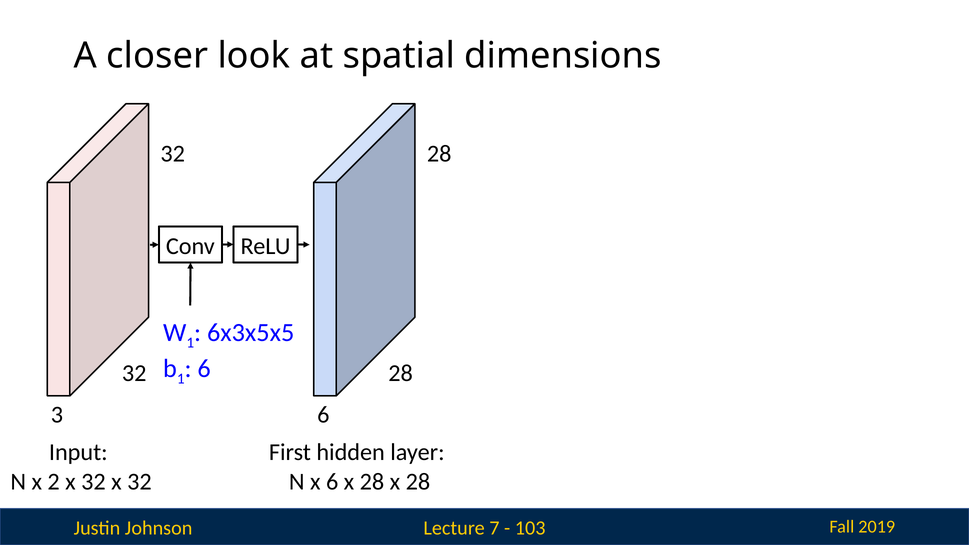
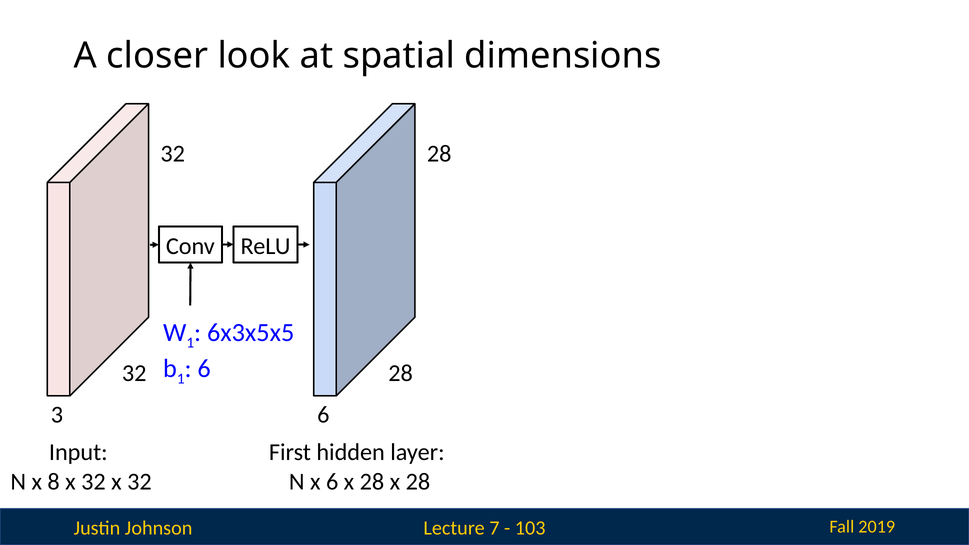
2: 2 -> 8
